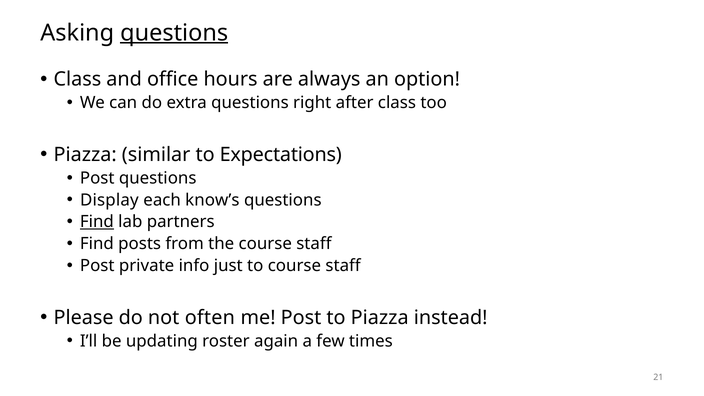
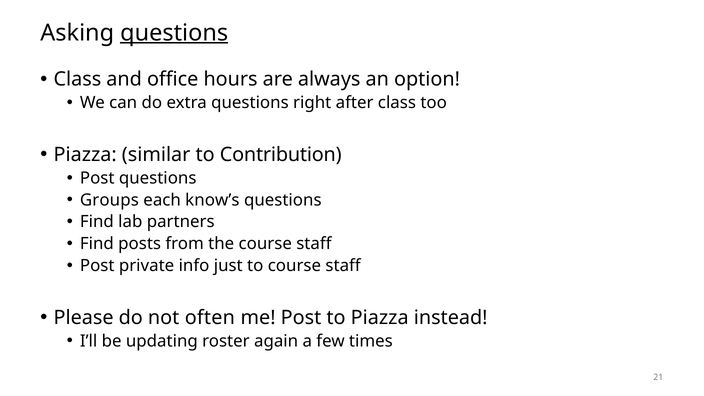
Expectations: Expectations -> Contribution
Display: Display -> Groups
Find at (97, 222) underline: present -> none
